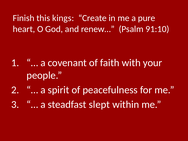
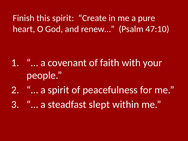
this kings: kings -> spirit
91:10: 91:10 -> 47:10
